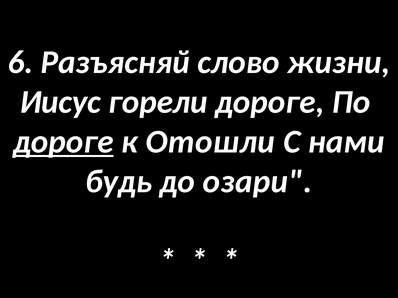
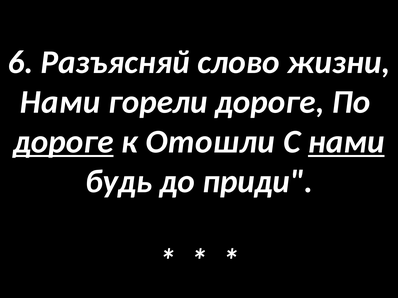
Иисус at (60, 102): Иисус -> Нами
нами at (346, 142) underline: none -> present
озари: озари -> приди
